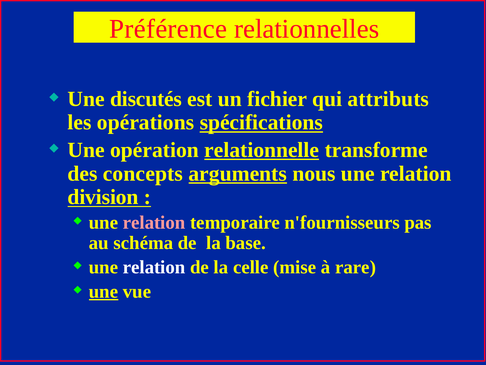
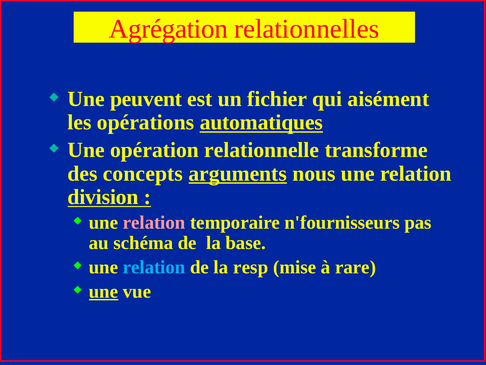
Préférence: Préférence -> Agrégation
discutés: discutés -> peuvent
attributs: attributs -> aisément
spécifications: spécifications -> automatiques
relationnelle underline: present -> none
relation at (154, 267) colour: white -> light blue
celle: celle -> resp
